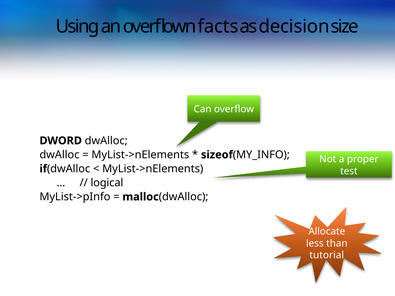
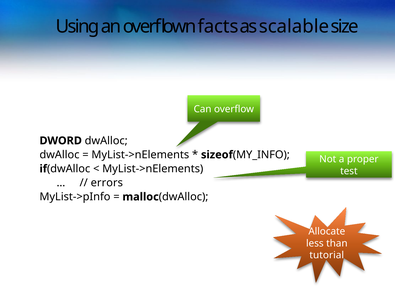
decision: decision -> scalable
logical: logical -> errors
